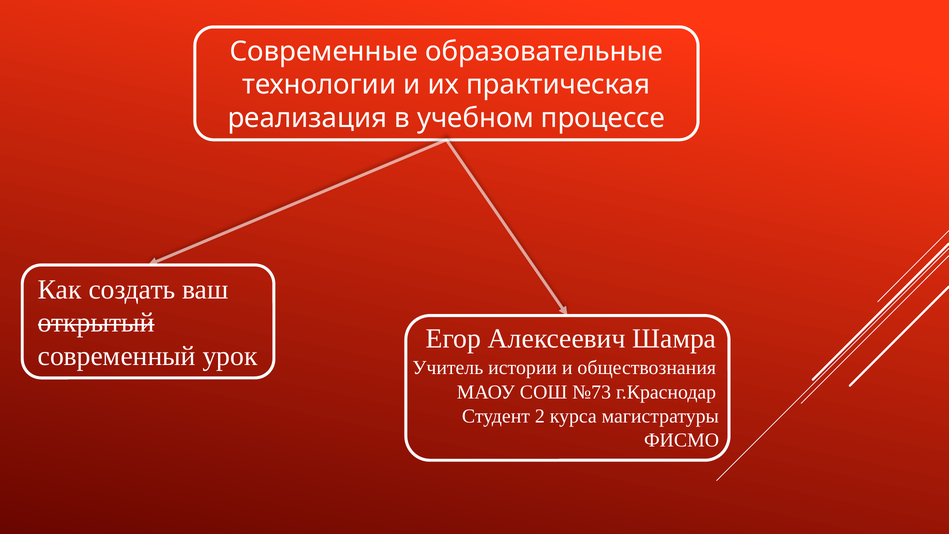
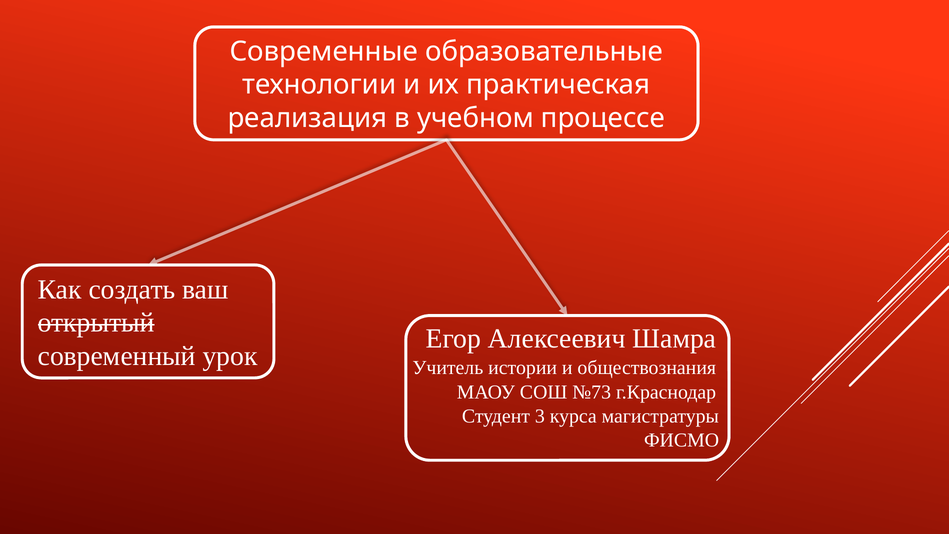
2: 2 -> 3
